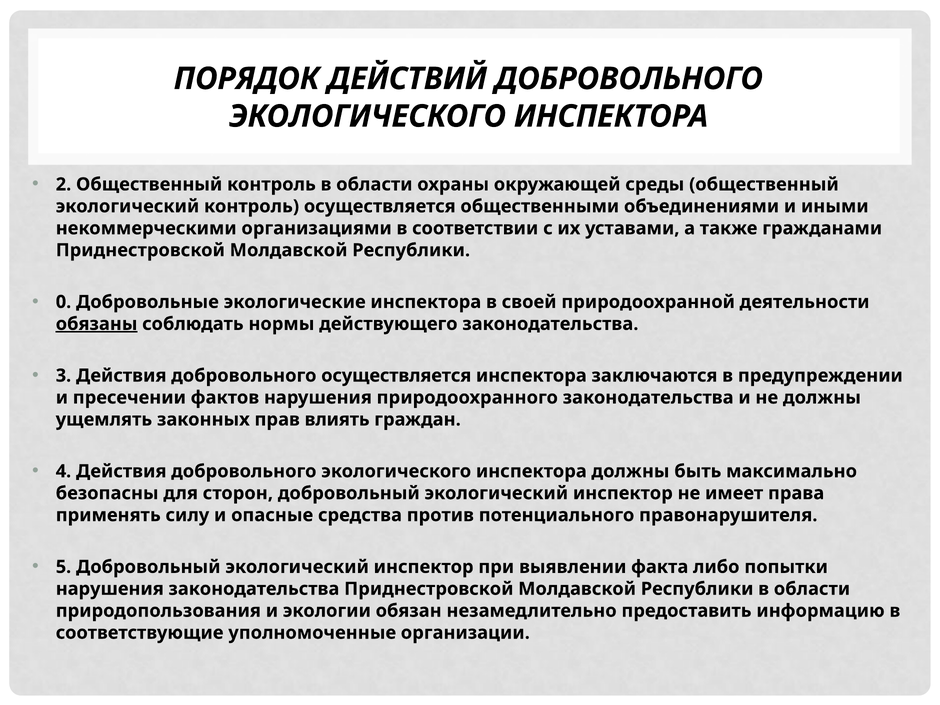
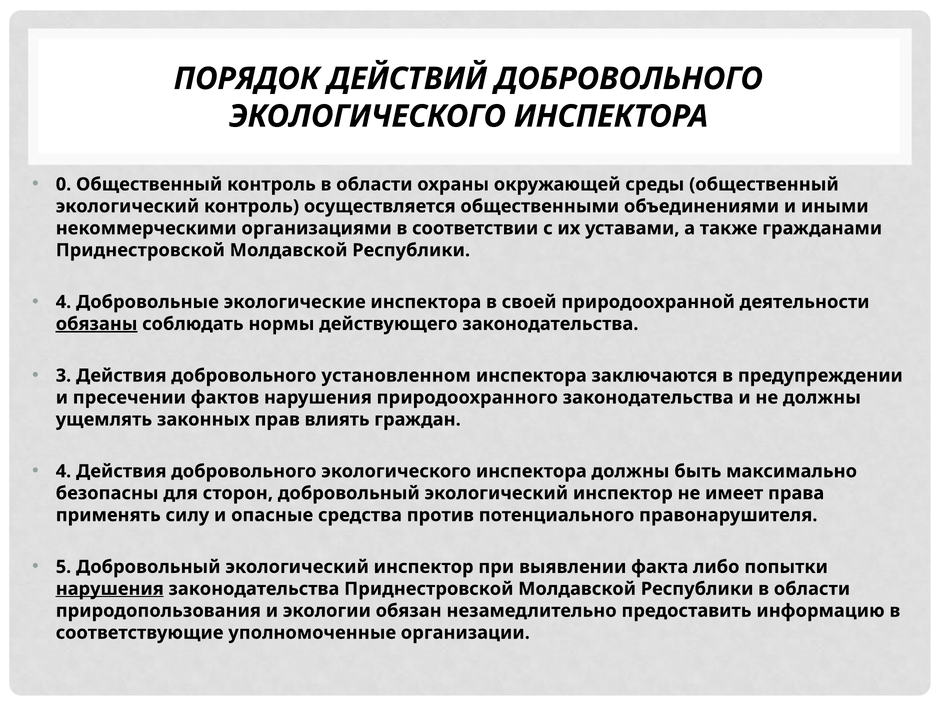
2: 2 -> 0
0 at (63, 302): 0 -> 4
добровольного осуществляется: осуществляется -> установленном
нарушения at (110, 589) underline: none -> present
